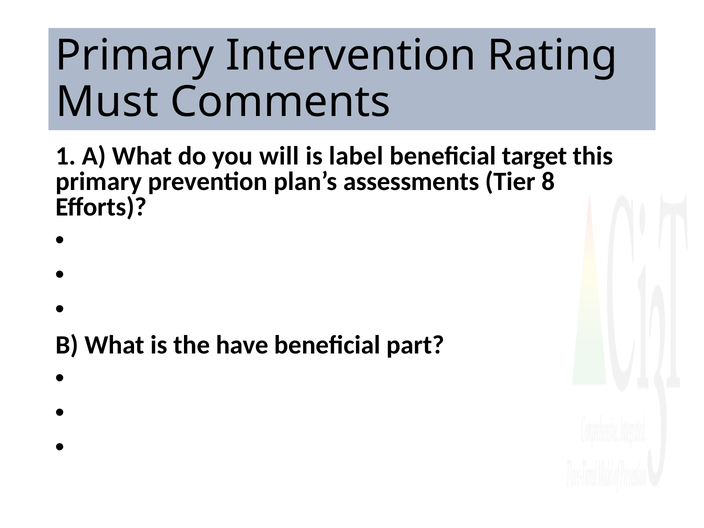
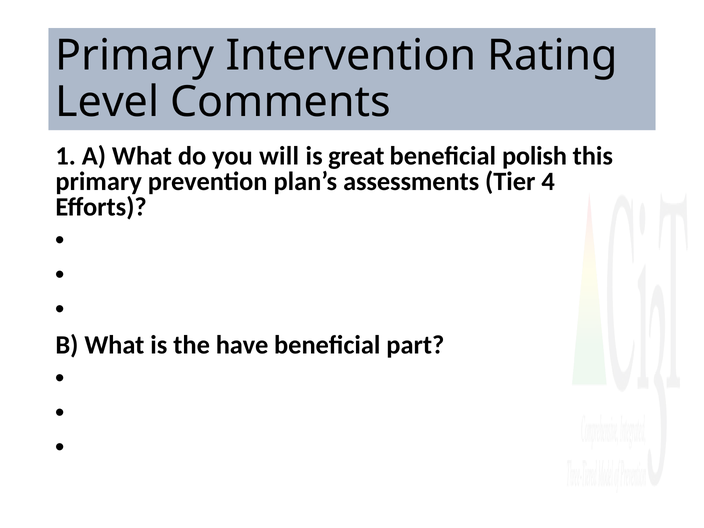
Must: Must -> Level
label: label -> great
target: target -> polish
8: 8 -> 4
